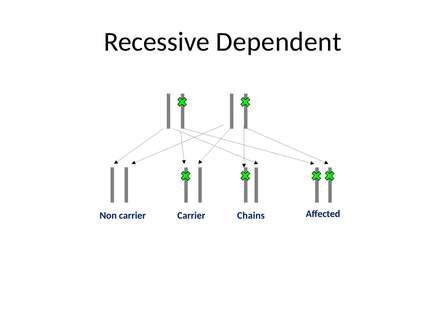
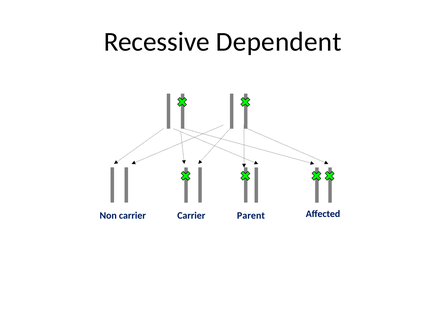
Chains: Chains -> Parent
